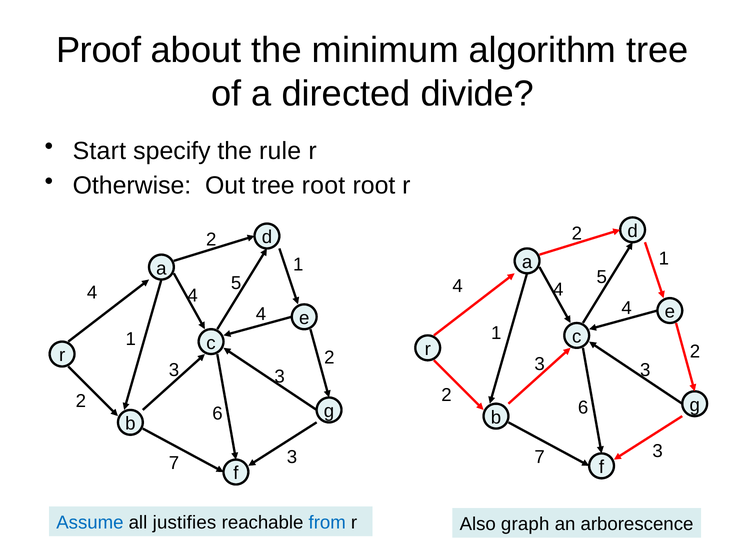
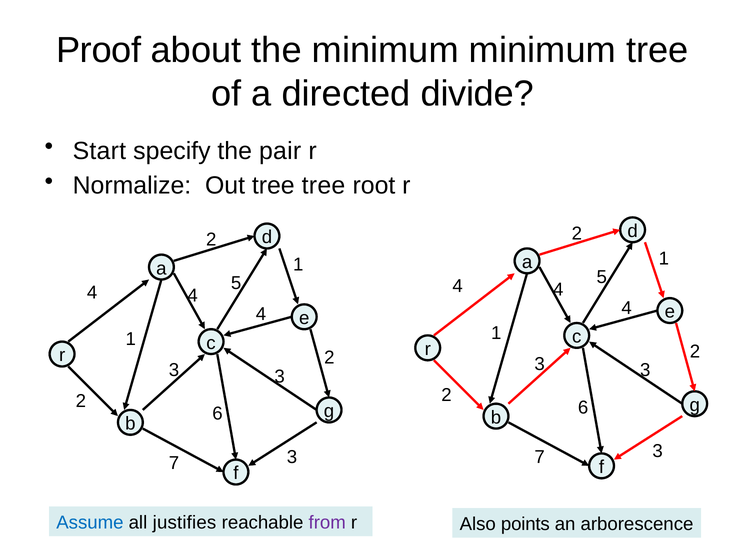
minimum algorithm: algorithm -> minimum
rule: rule -> pair
Otherwise: Otherwise -> Normalize
tree root: root -> tree
from colour: blue -> purple
graph: graph -> points
